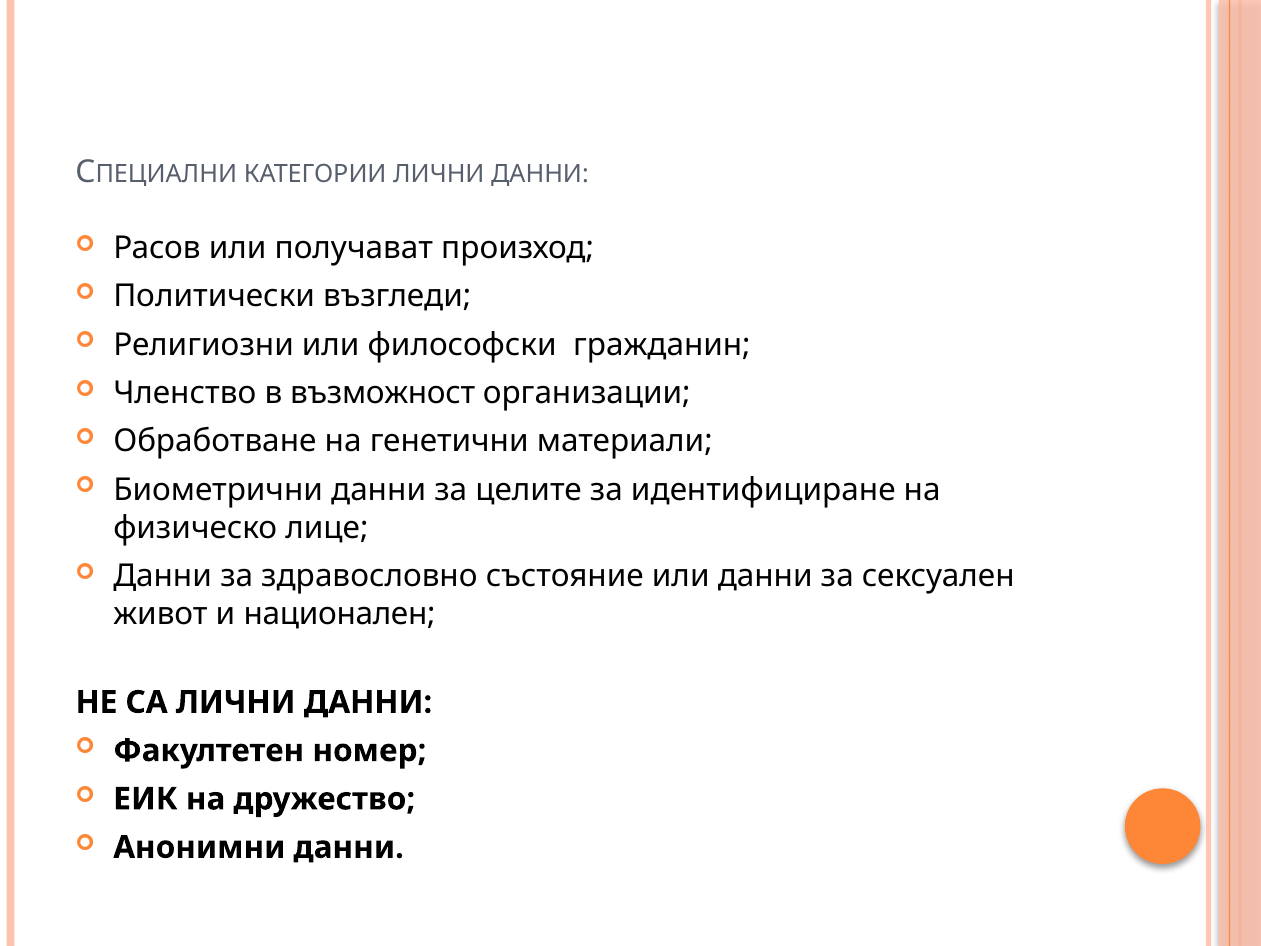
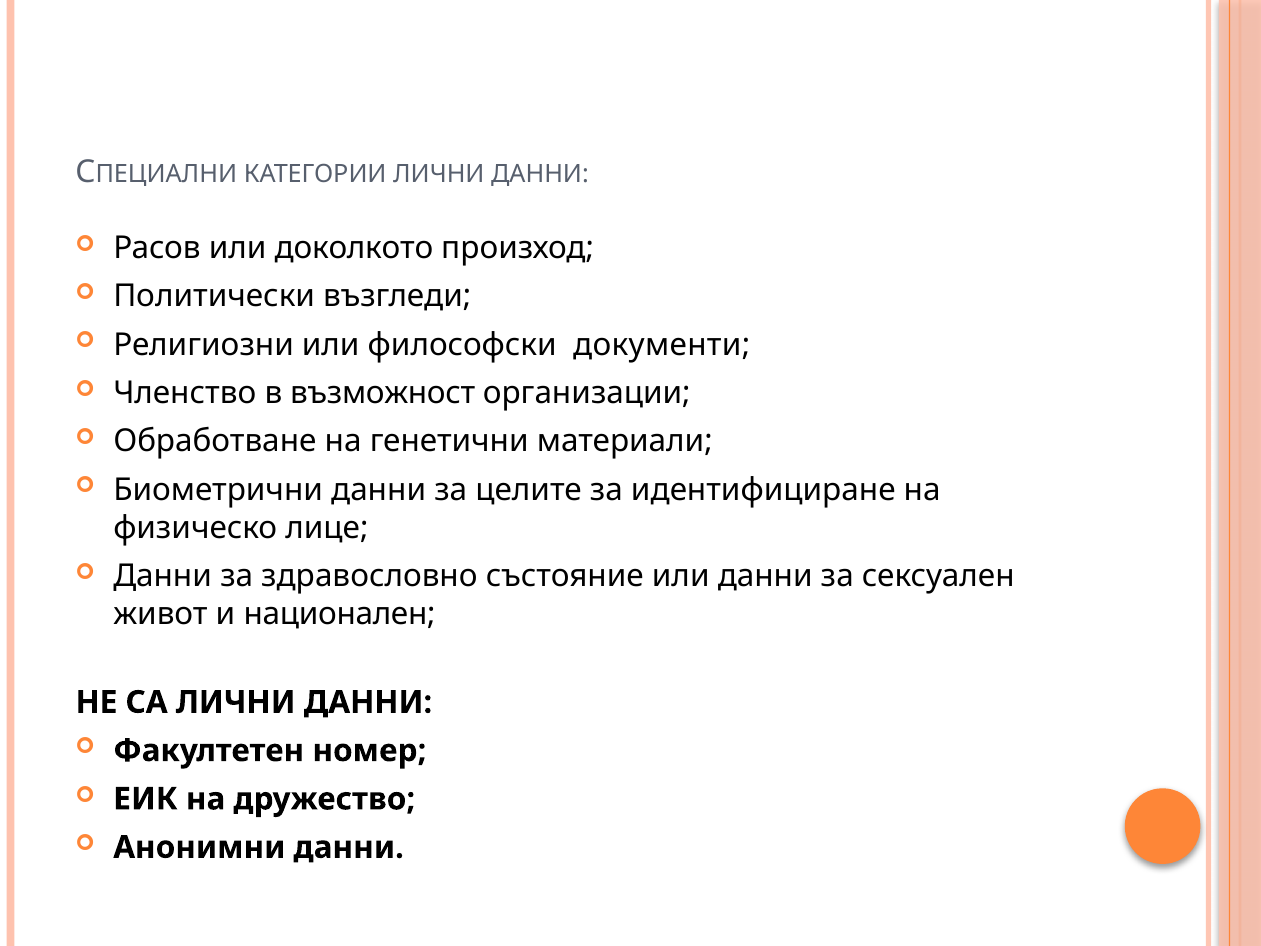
получават: получават -> доколкото
гражданин: гражданин -> документи
